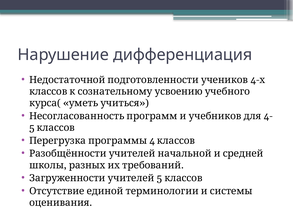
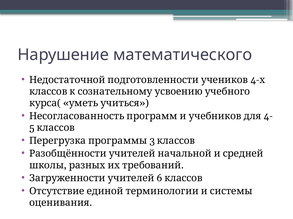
дифференциация: дифференциация -> математического
4: 4 -> 3
5 at (159, 179): 5 -> 6
